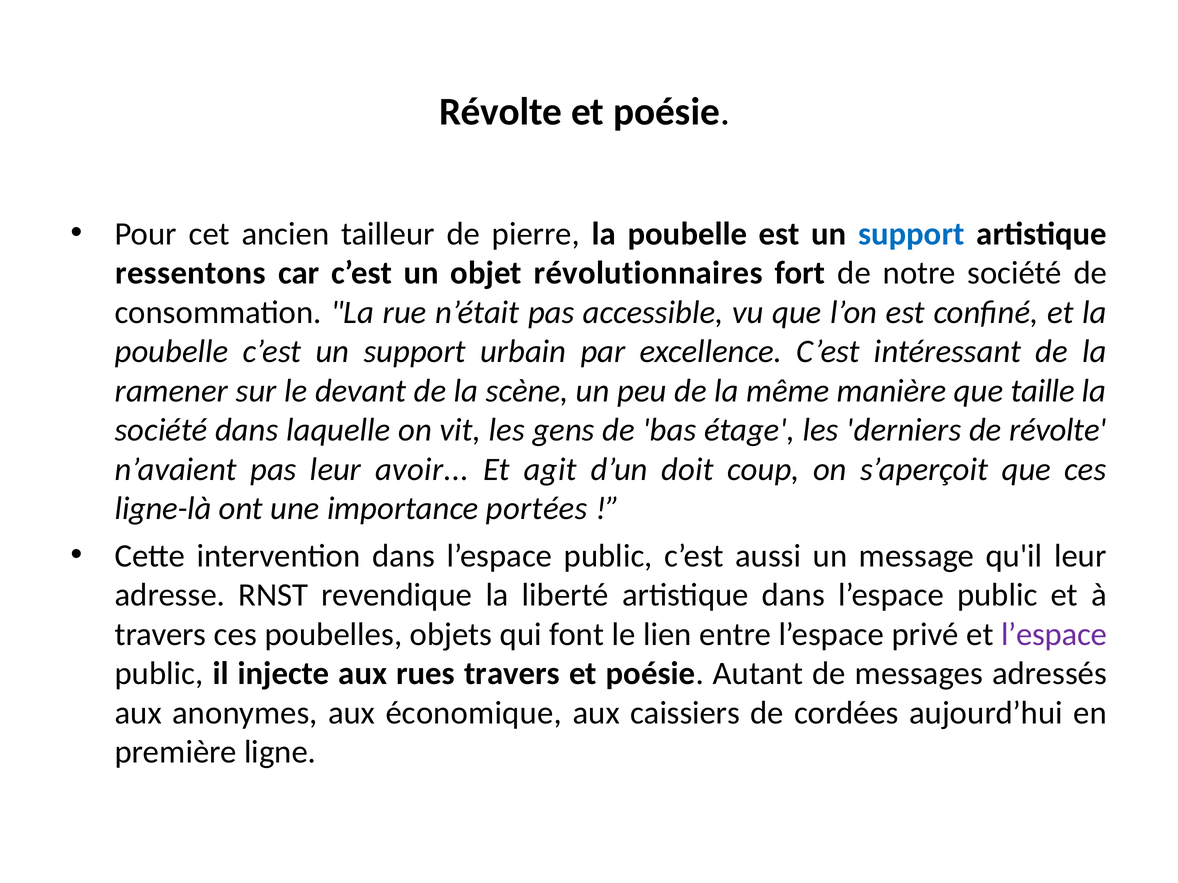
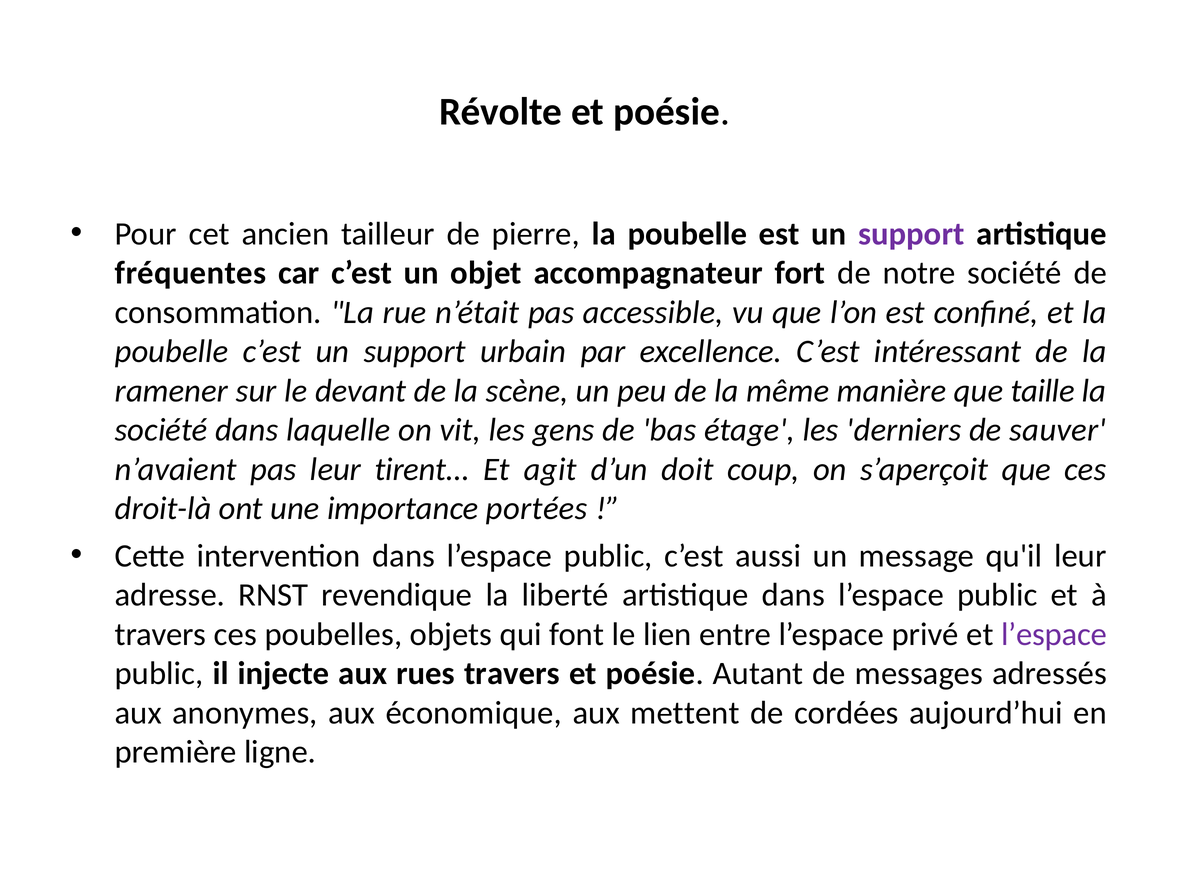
support at (911, 234) colour: blue -> purple
ressentons: ressentons -> fréquentes
révolutionnaires: révolutionnaires -> accompagnateur
de révolte: révolte -> sauver
avoir: avoir -> tirent
ligne-là: ligne-là -> droit-là
caissiers: caissiers -> mettent
